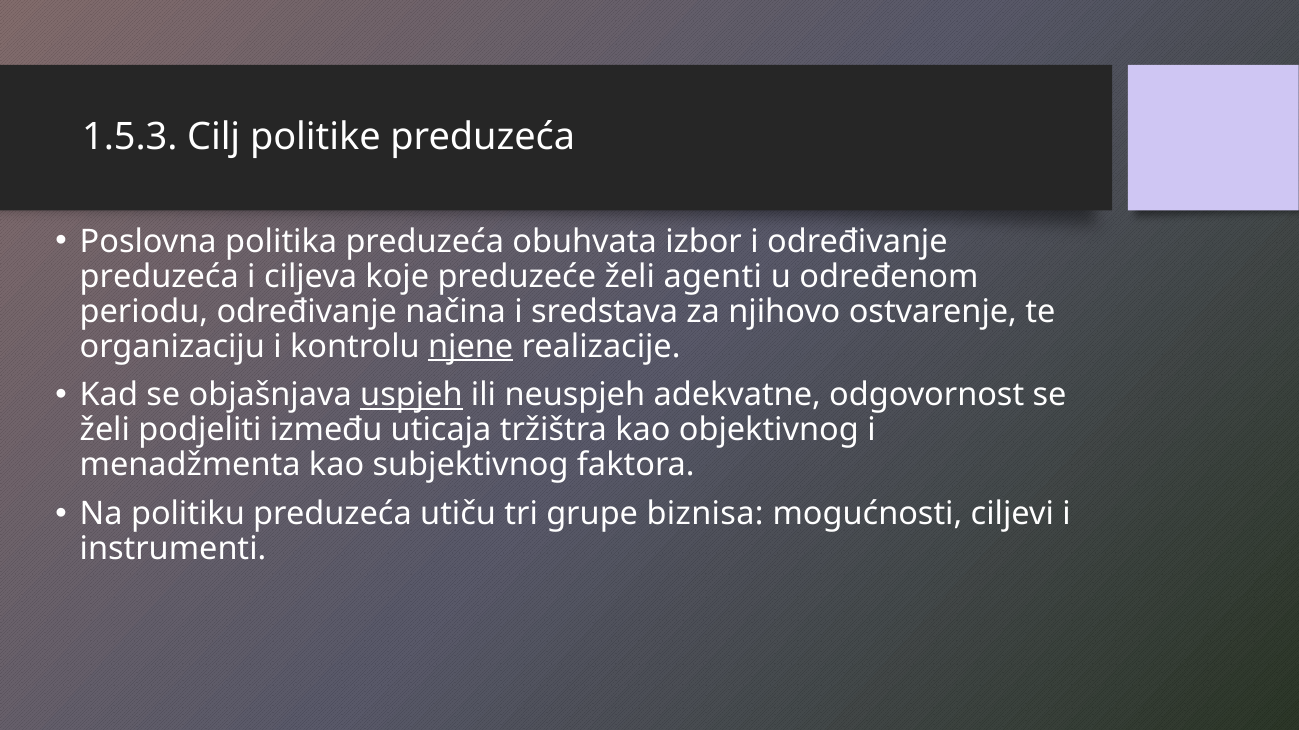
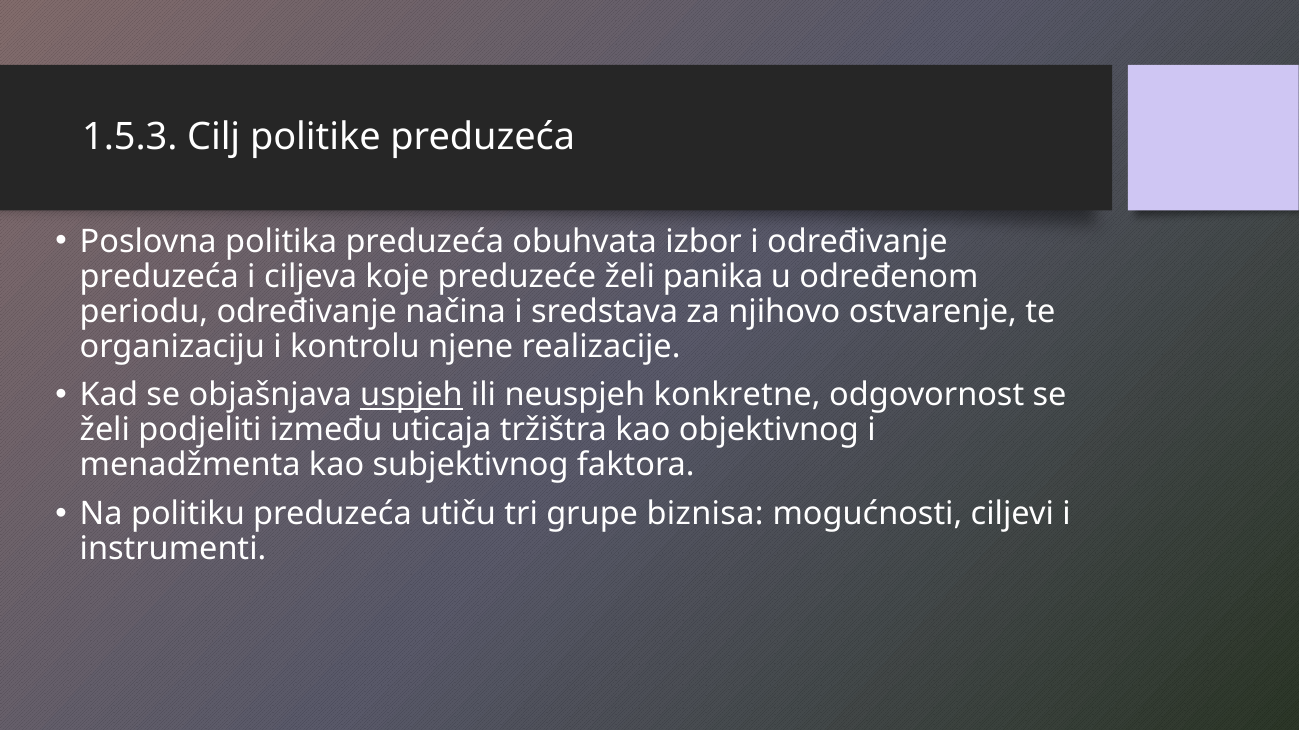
agenti: agenti -> panika
njene underline: present -> none
adekvatne: adekvatne -> konkretne
